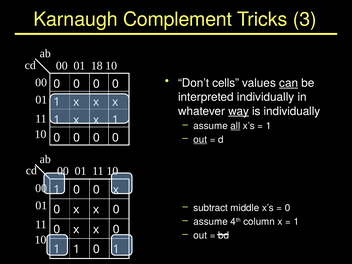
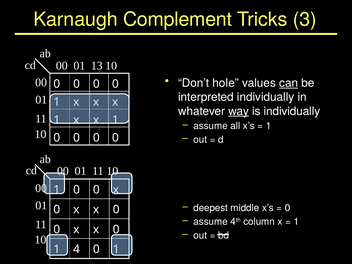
18: 18 -> 13
cells: cells -> hole
all underline: present -> none
out at (200, 140) underline: present -> none
subtract: subtract -> deepest
1 at (77, 249): 1 -> 4
